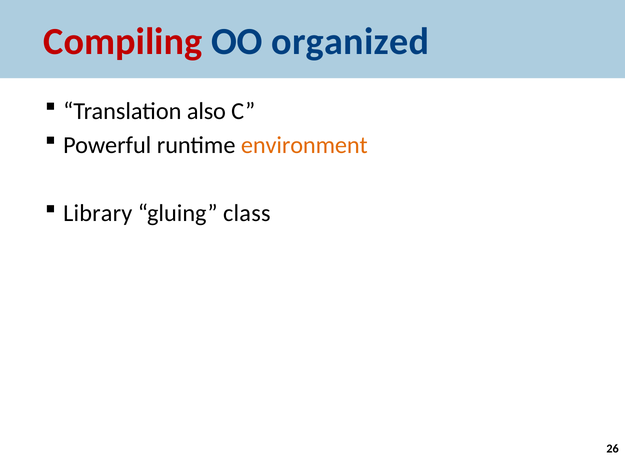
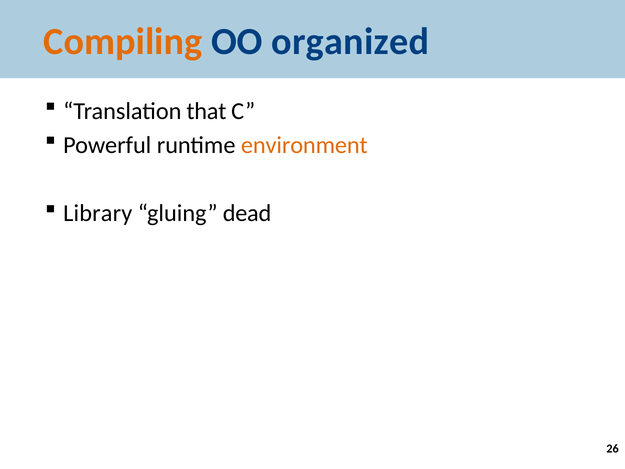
Compiling colour: red -> orange
also: also -> that
class: class -> dead
